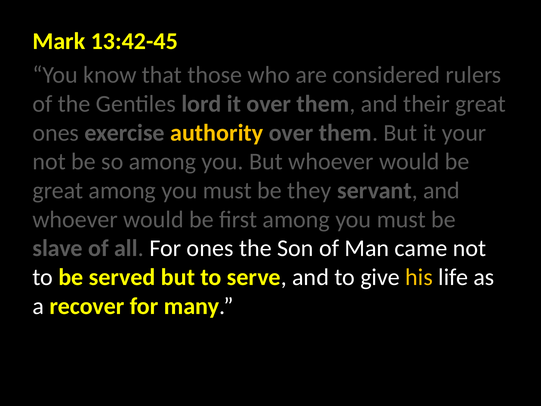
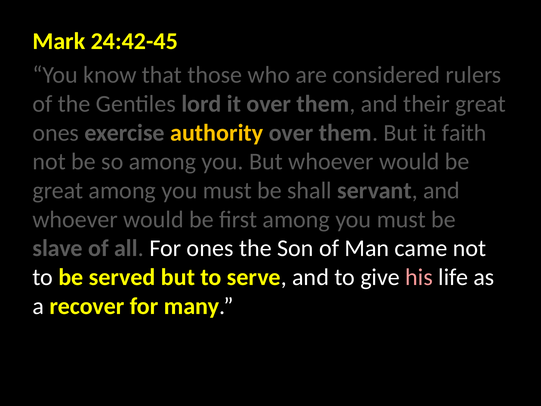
13:42-45: 13:42-45 -> 24:42-45
your: your -> faith
they: they -> shall
his colour: yellow -> pink
